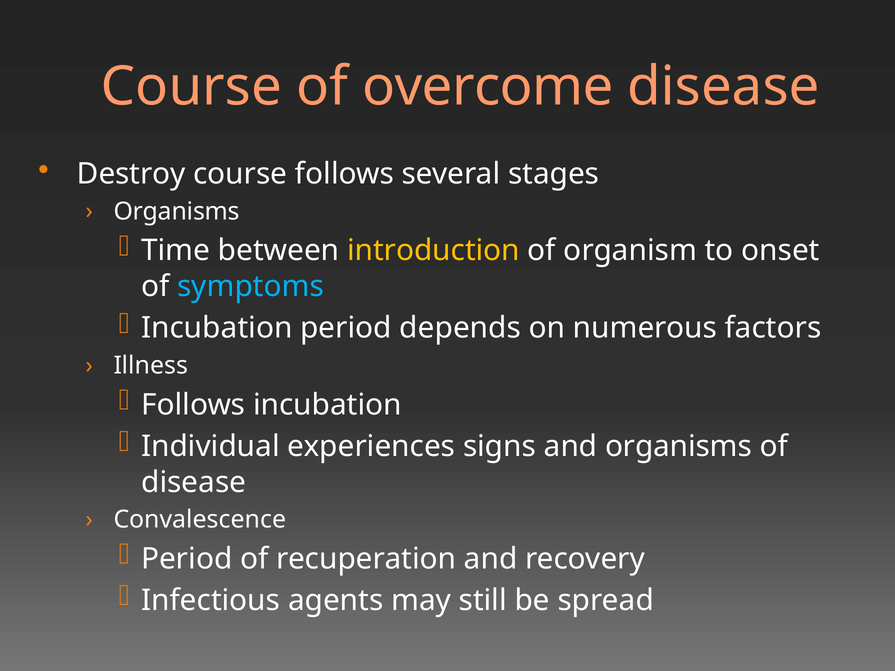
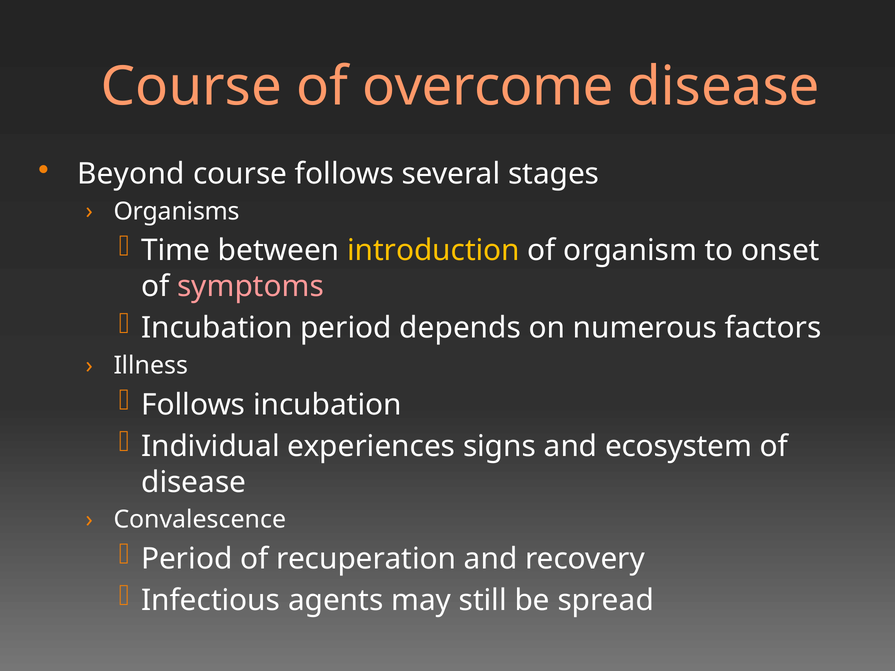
Destroy: Destroy -> Beyond
symptoms colour: light blue -> pink
and organisms: organisms -> ecosystem
